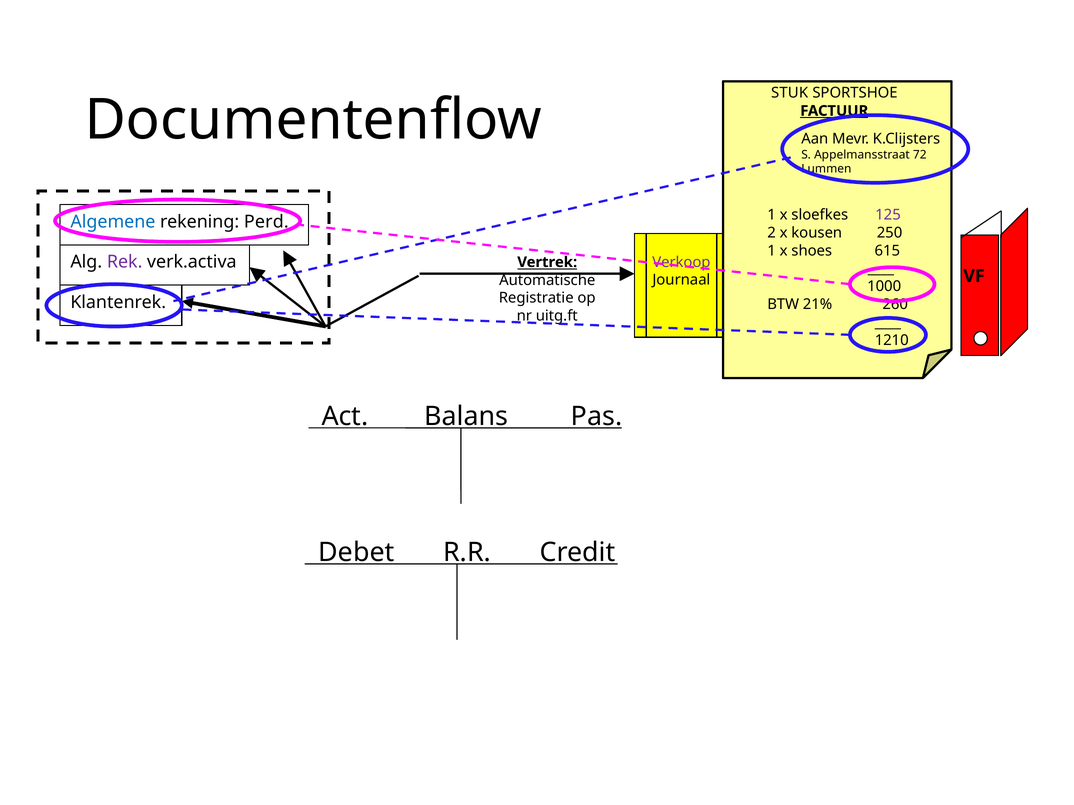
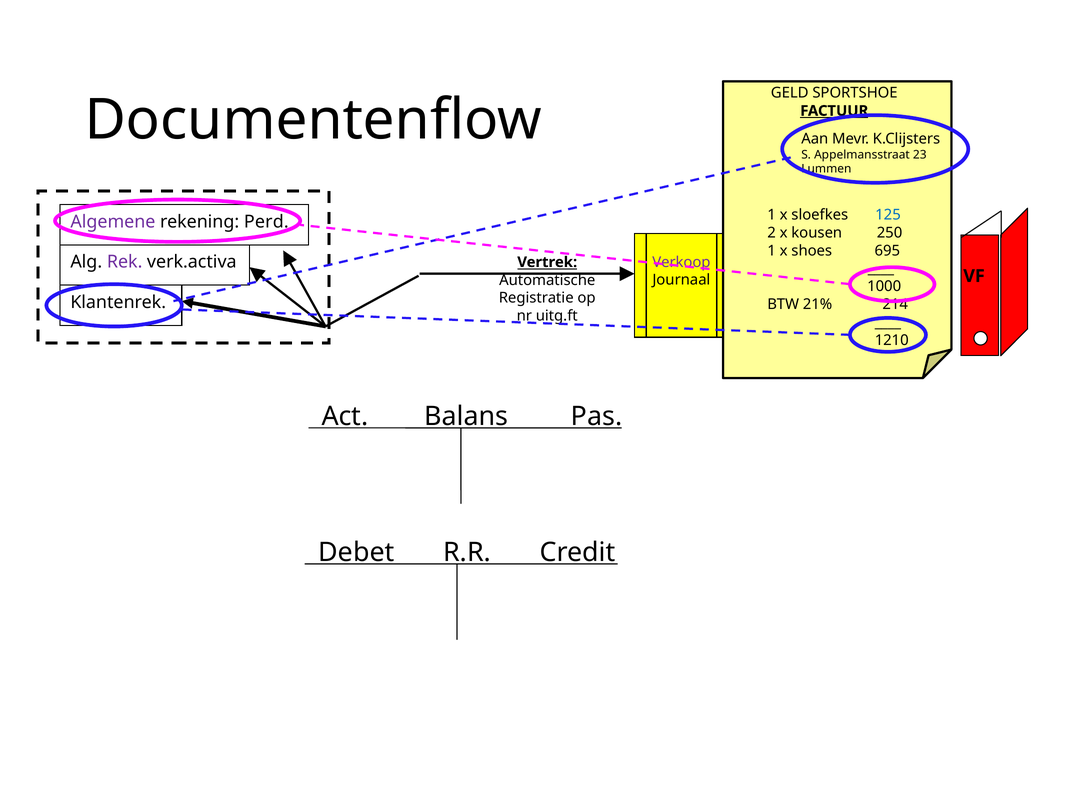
STUK: STUK -> GELD
72: 72 -> 23
125 colour: purple -> blue
Algemene colour: blue -> purple
615: 615 -> 695
260: 260 -> 214
